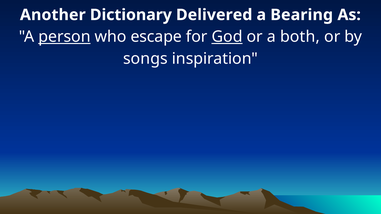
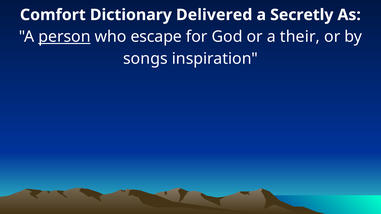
Another: Another -> Comfort
Bearing: Bearing -> Secretly
God underline: present -> none
both: both -> their
